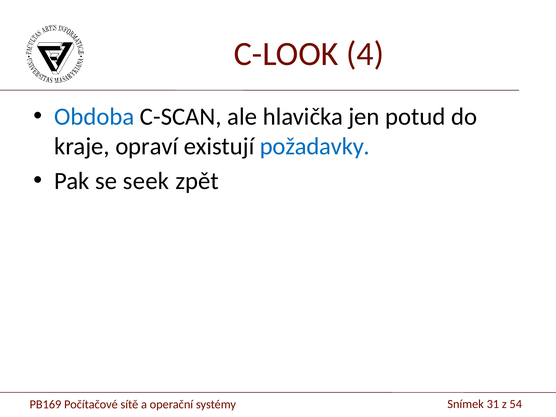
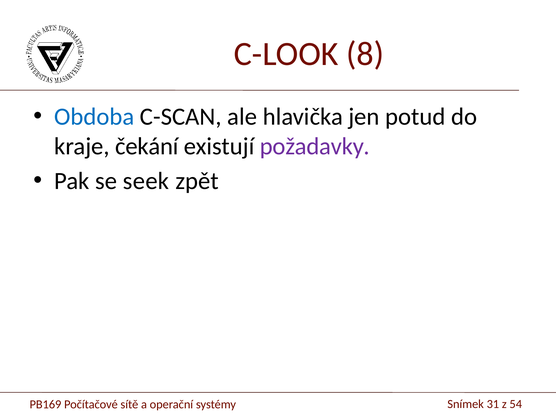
4: 4 -> 8
opraví: opraví -> čekání
požadavky colour: blue -> purple
